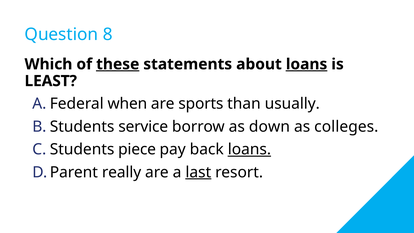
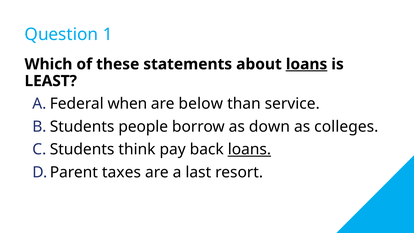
8: 8 -> 1
these underline: present -> none
sports: sports -> below
usually: usually -> service
service: service -> people
piece: piece -> think
really: really -> taxes
last underline: present -> none
